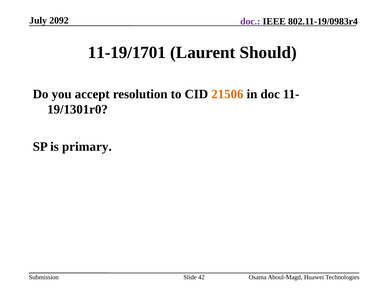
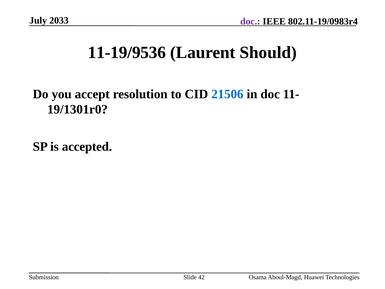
2092: 2092 -> 2033
11-19/1701: 11-19/1701 -> 11-19/9536
21506 colour: orange -> blue
primary: primary -> accepted
